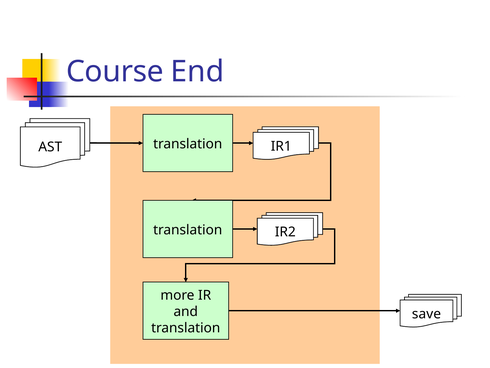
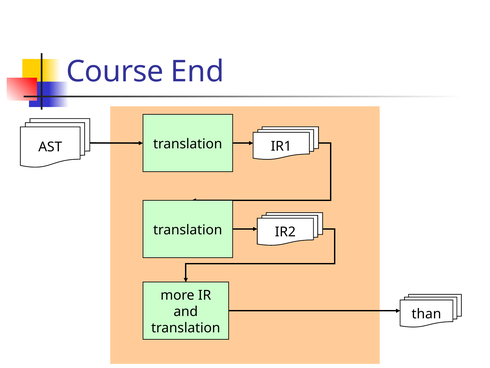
save: save -> than
